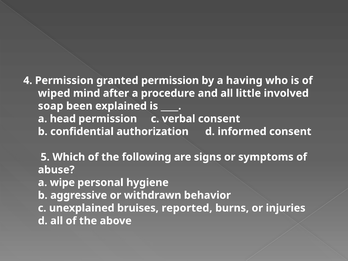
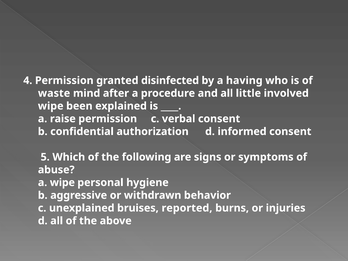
granted permission: permission -> disinfected
wiped: wiped -> waste
soap at (51, 106): soap -> wipe
head: head -> raise
